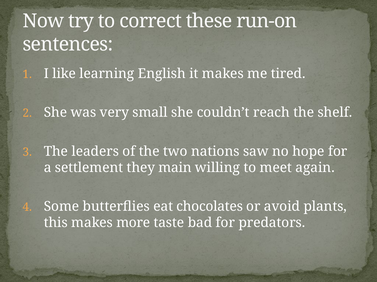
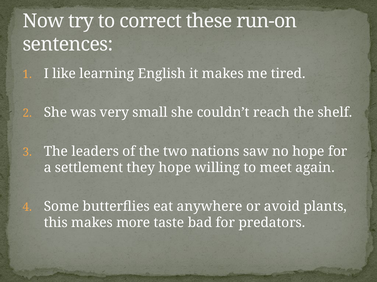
they main: main -> hope
chocolates: chocolates -> anywhere
